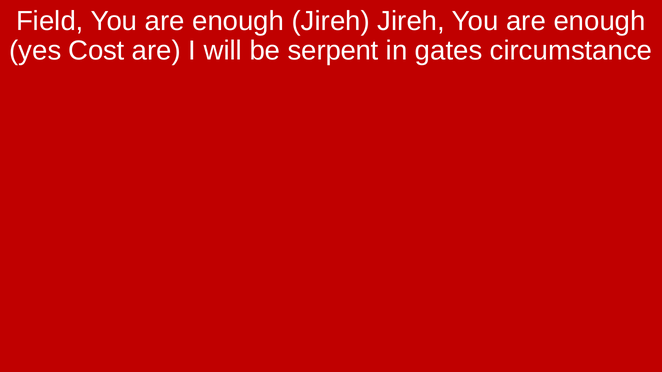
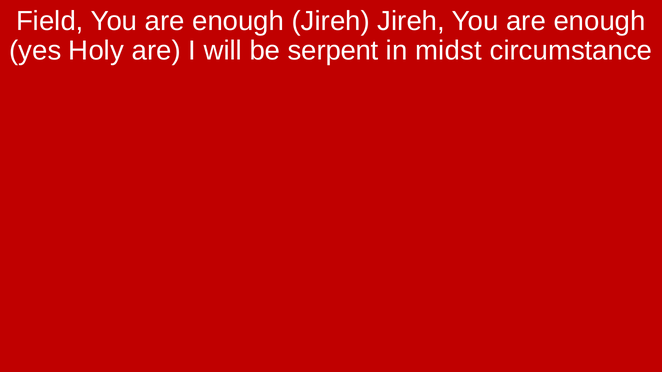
Cost: Cost -> Holy
gates: gates -> midst
